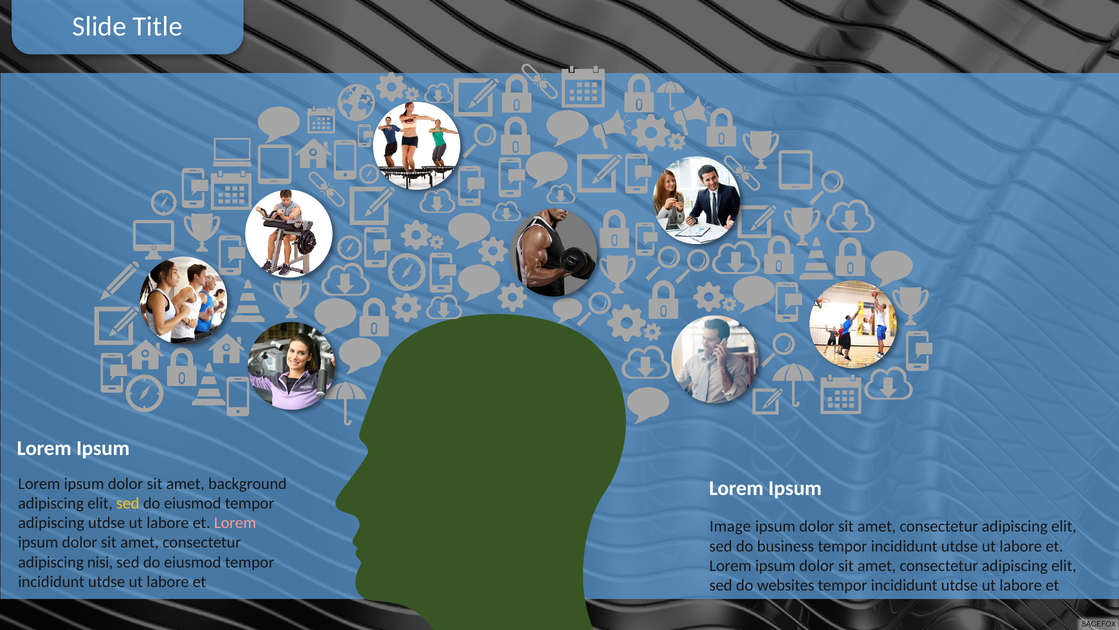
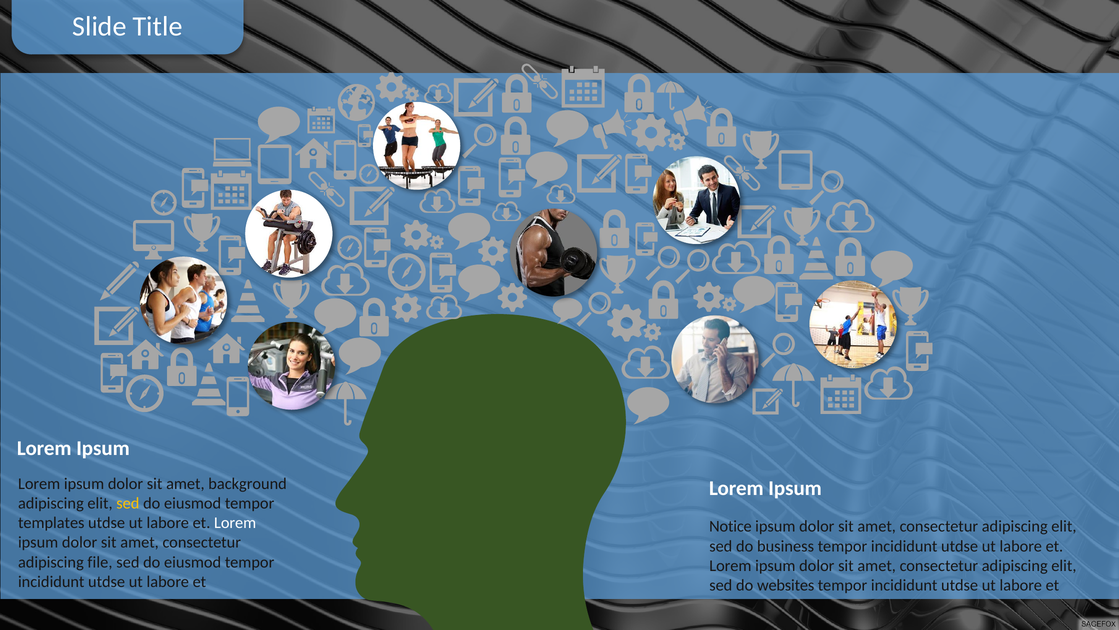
adipiscing at (51, 522): adipiscing -> templates
Lorem at (235, 522) colour: pink -> white
Image: Image -> Notice
nisi: nisi -> file
